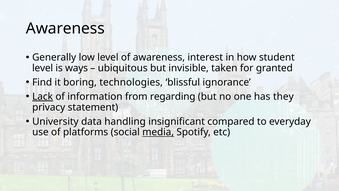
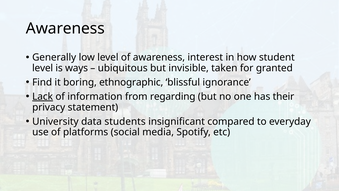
technologies: technologies -> ethnographic
they: they -> their
handling: handling -> students
media underline: present -> none
